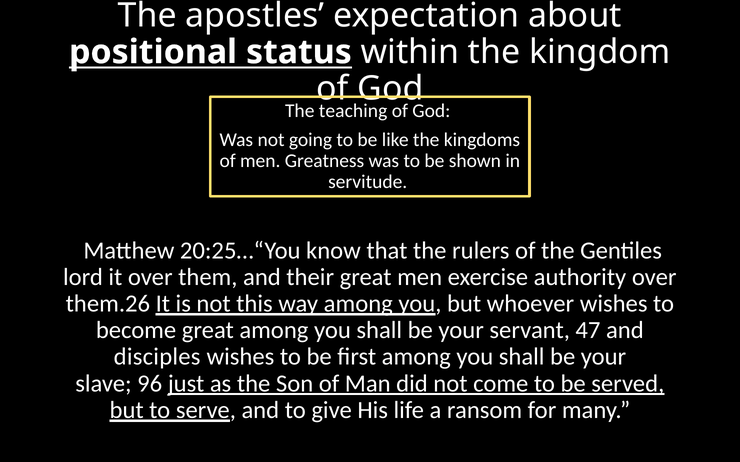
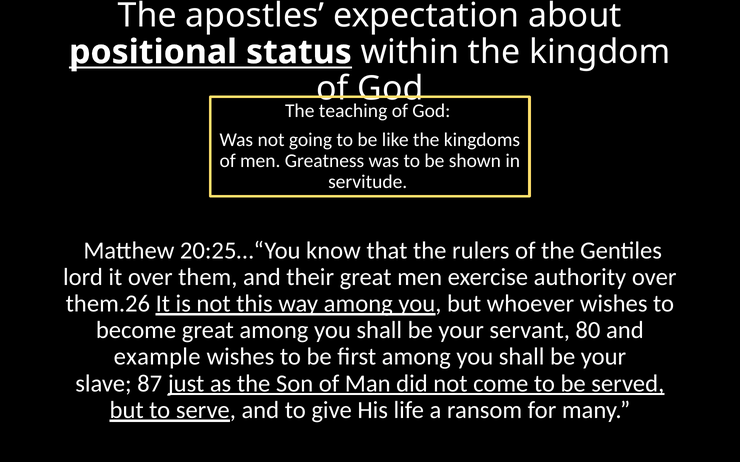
47: 47 -> 80
disciples: disciples -> example
96: 96 -> 87
